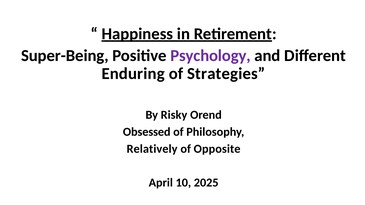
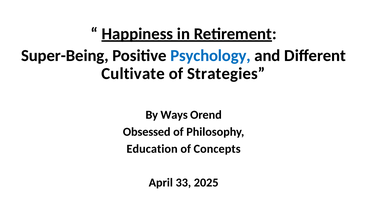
Psychology colour: purple -> blue
Enduring: Enduring -> Cultivate
Risky: Risky -> Ways
Relatively: Relatively -> Education
Opposite: Opposite -> Concepts
10: 10 -> 33
